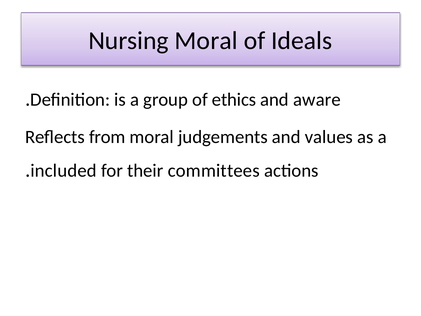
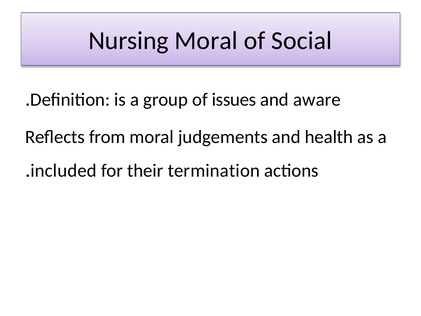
Ideals: Ideals -> Social
ethics: ethics -> issues
values: values -> health
committees: committees -> termination
